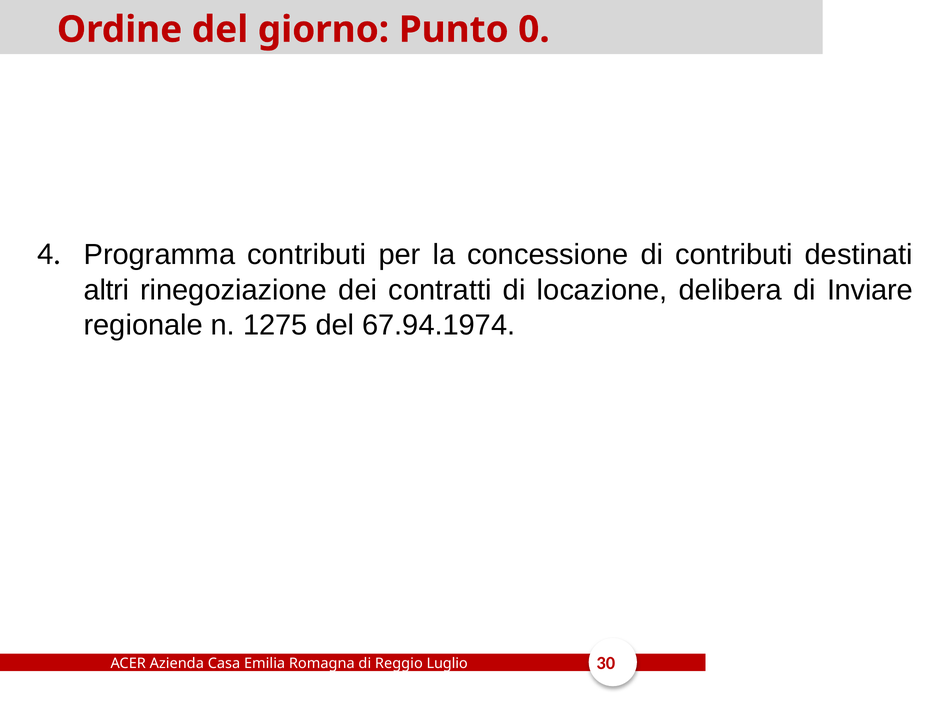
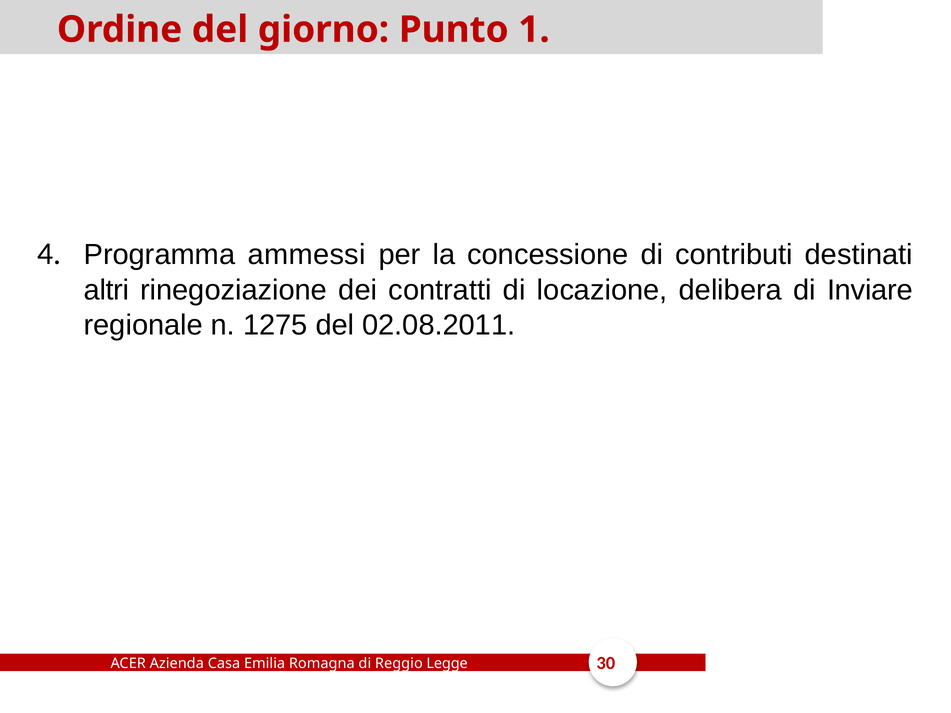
0: 0 -> 1
Programma contributi: contributi -> ammessi
67.94.1974: 67.94.1974 -> 02.08.2011
Luglio: Luglio -> Legge
